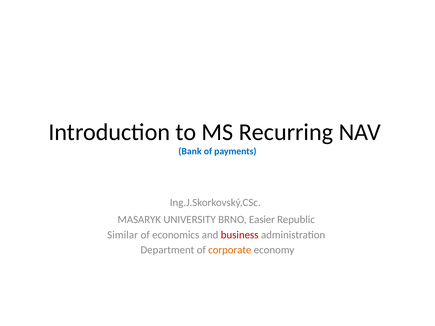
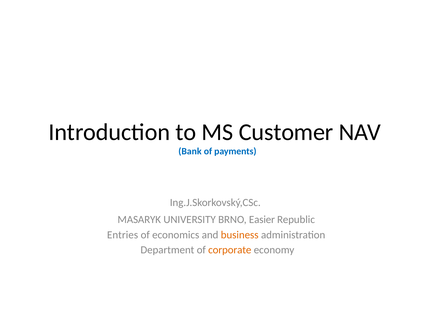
Recurring: Recurring -> Customer
Similar: Similar -> Entries
business colour: red -> orange
